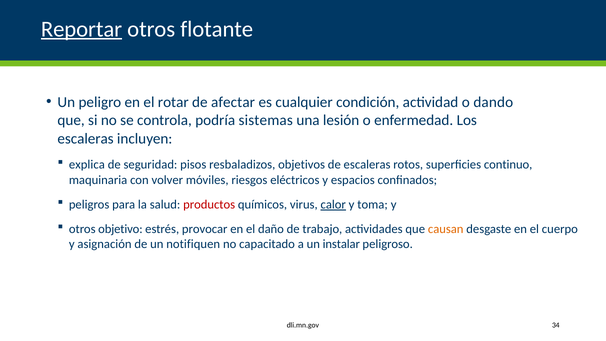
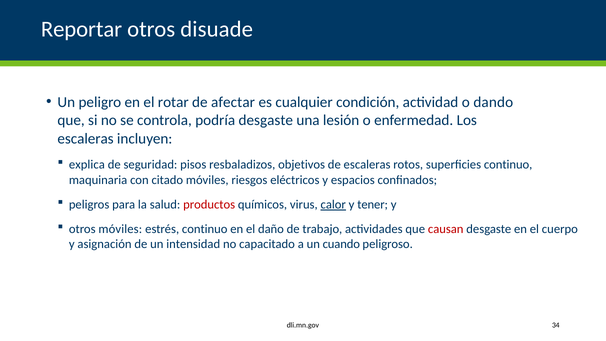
Reportar underline: present -> none
flotante: flotante -> disuade
podría sistemas: sistemas -> desgaste
volver: volver -> citado
toma: toma -> tener
otros objetivo: objetivo -> móviles
estrés provocar: provocar -> continuo
causan colour: orange -> red
notifiquen: notifiquen -> intensidad
instalar: instalar -> cuando
